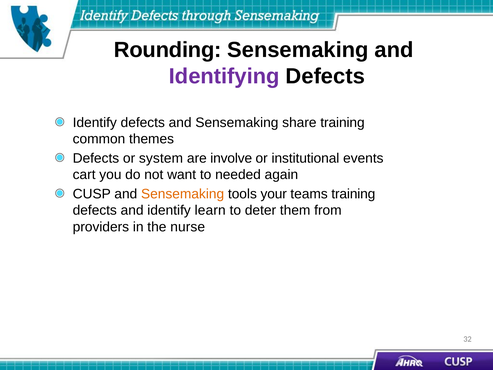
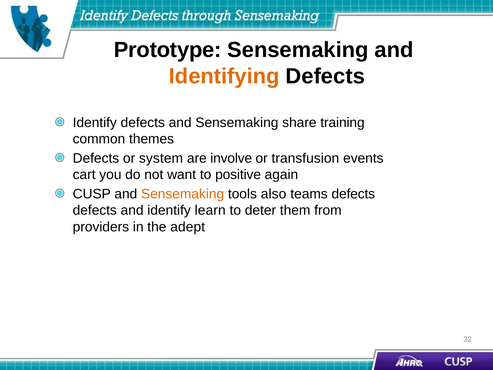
Rounding: Rounding -> Prototype
Identifying colour: purple -> orange
institutional: institutional -> transfusion
needed: needed -> positive
your: your -> also
teams training: training -> defects
nurse: nurse -> adept
